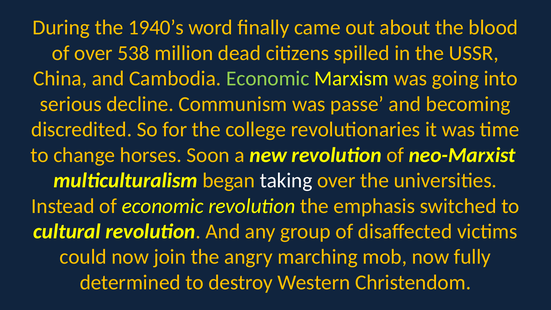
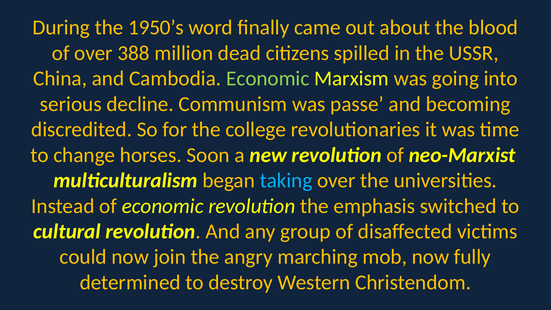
1940’s: 1940’s -> 1950’s
538: 538 -> 388
taking colour: white -> light blue
